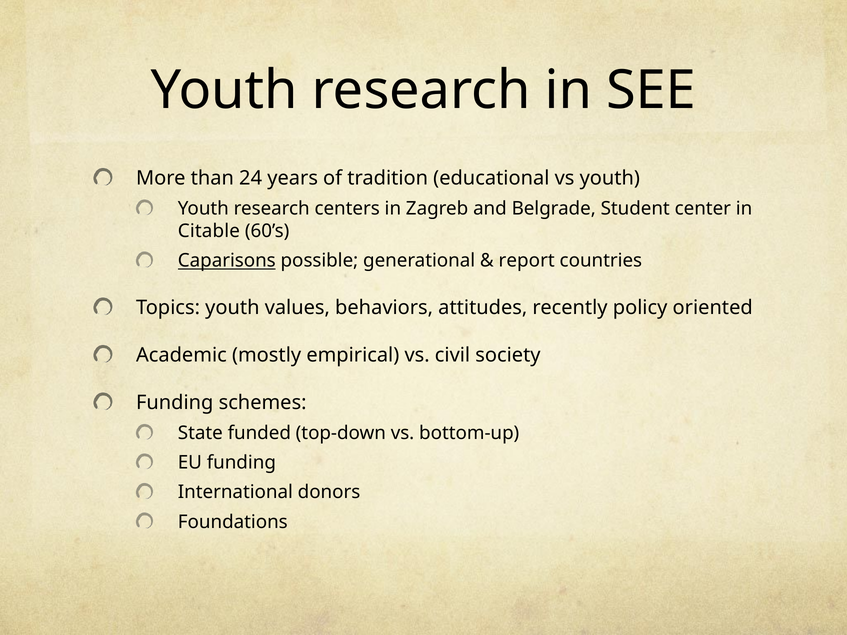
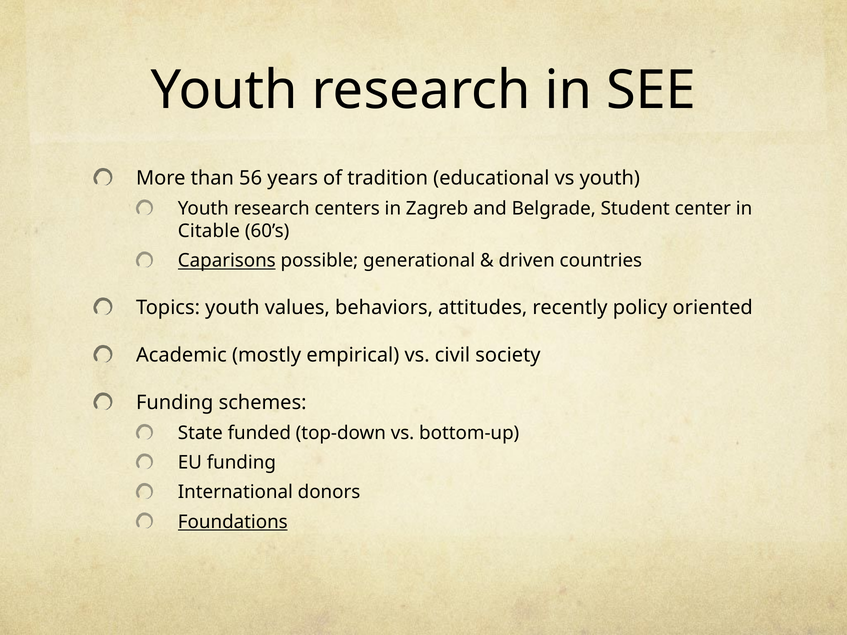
24: 24 -> 56
report: report -> driven
Foundations underline: none -> present
